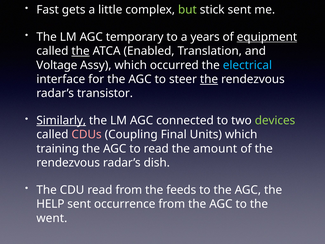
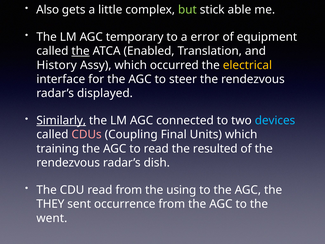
Fast: Fast -> Also
stick sent: sent -> able
years: years -> error
equipment underline: present -> none
Voltage: Voltage -> History
electrical colour: light blue -> yellow
the at (209, 79) underline: present -> none
transistor: transistor -> displayed
devices colour: light green -> light blue
amount: amount -> resulted
feeds: feeds -> using
HELP: HELP -> THEY
